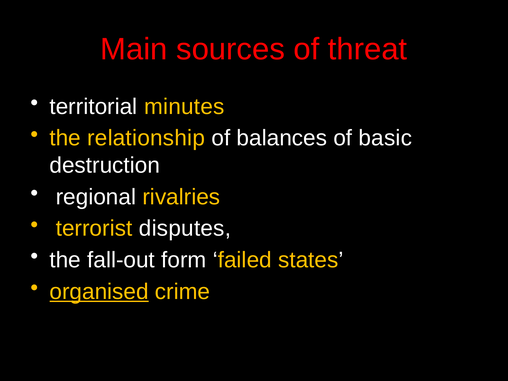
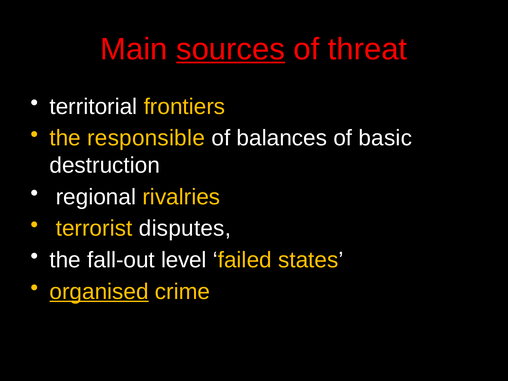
sources underline: none -> present
minutes: minutes -> frontiers
relationship: relationship -> responsible
form: form -> level
